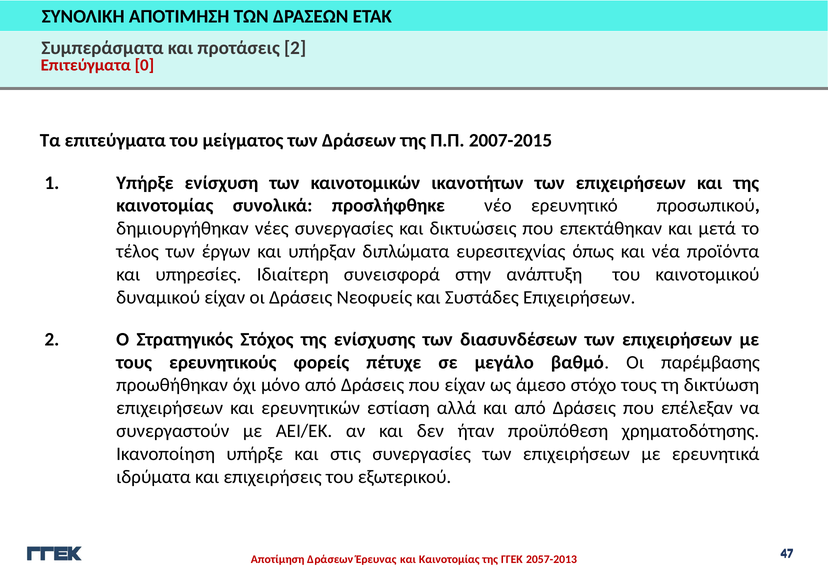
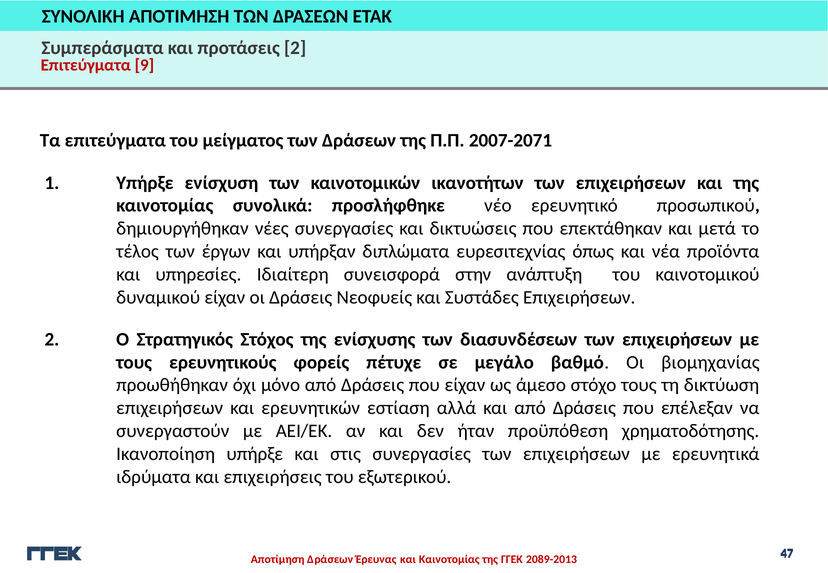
0: 0 -> 9
2007-2015: 2007-2015 -> 2007-2071
παρέμβασης: παρέμβασης -> βιομηχανίας
2057-2013: 2057-2013 -> 2089-2013
